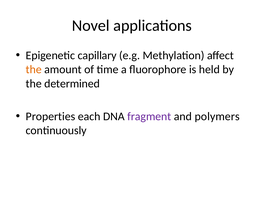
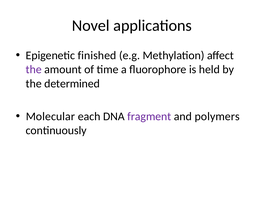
capillary: capillary -> finished
the at (34, 69) colour: orange -> purple
Properties: Properties -> Molecular
